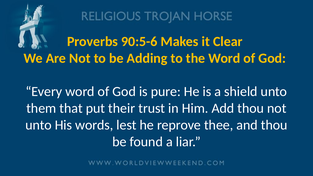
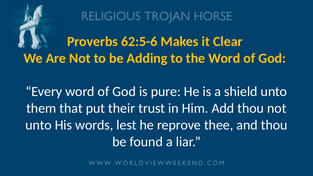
90:5-6: 90:5-6 -> 62:5-6
